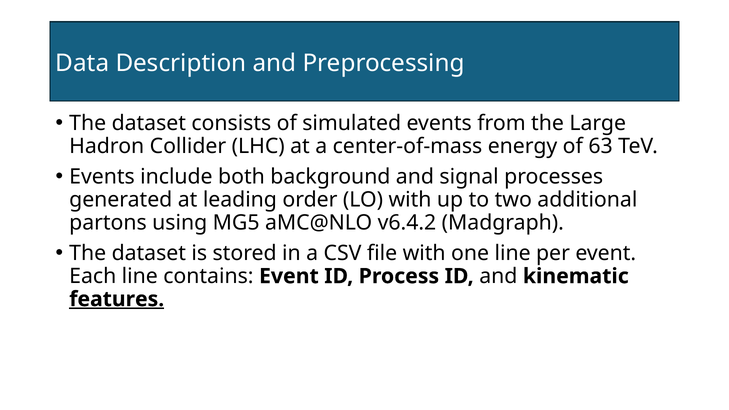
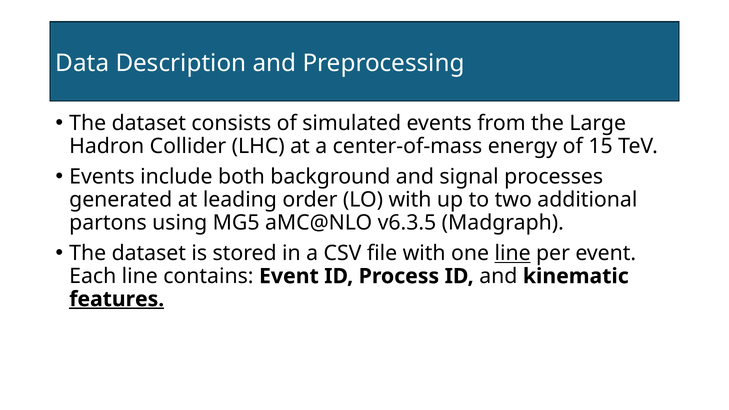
63: 63 -> 15
v6.4.2: v6.4.2 -> v6.3.5
line at (513, 253) underline: none -> present
